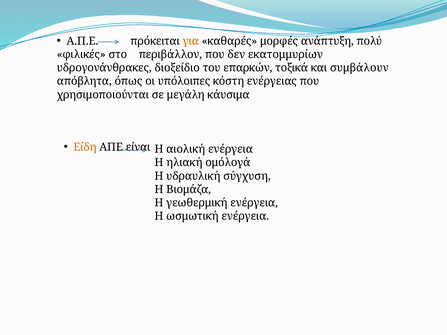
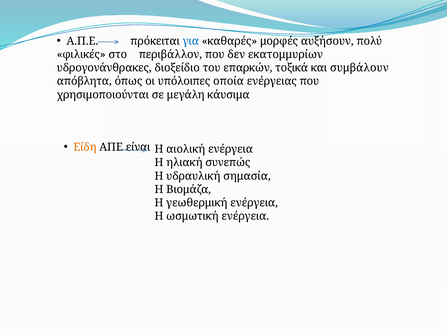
για colour: orange -> blue
ανάπτυξη: ανάπτυξη -> αυξήσουν
κόστη: κόστη -> οποία
ομόλογά: ομόλογά -> συνεπώς
σύγχυση: σύγχυση -> σημασία
